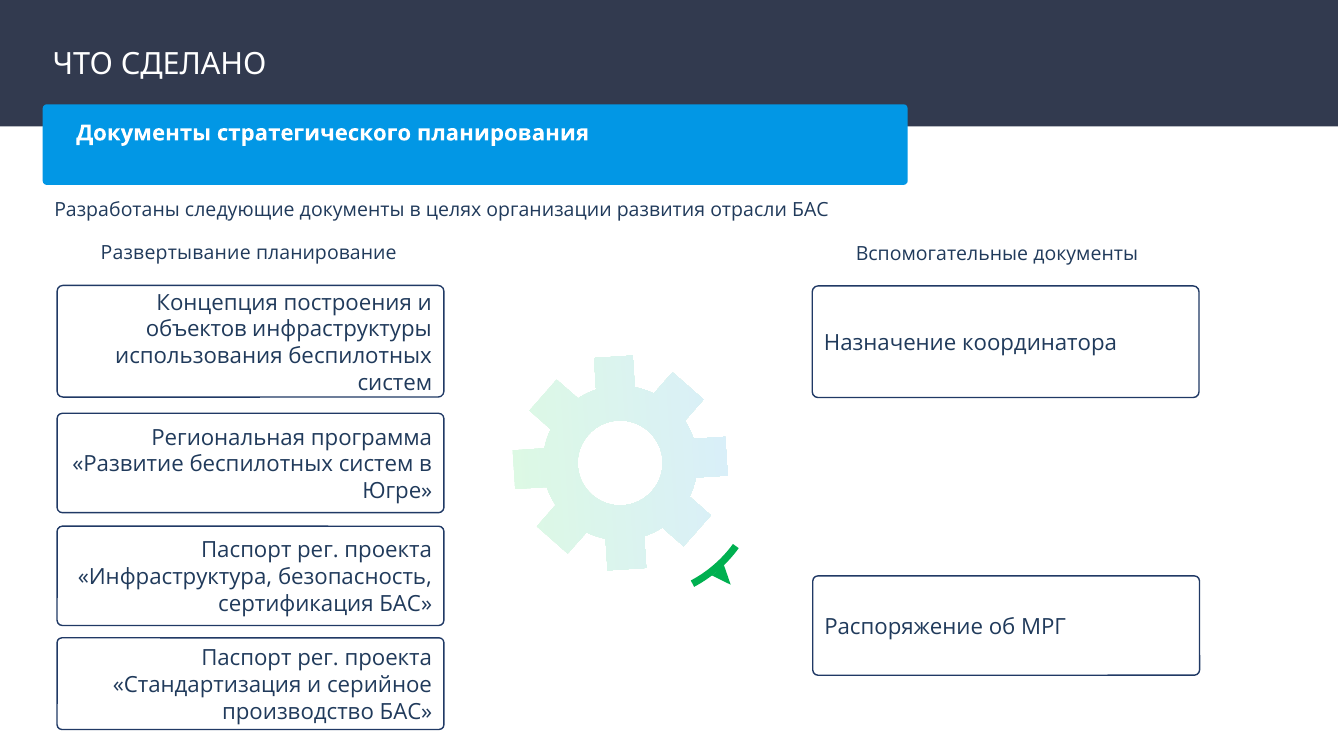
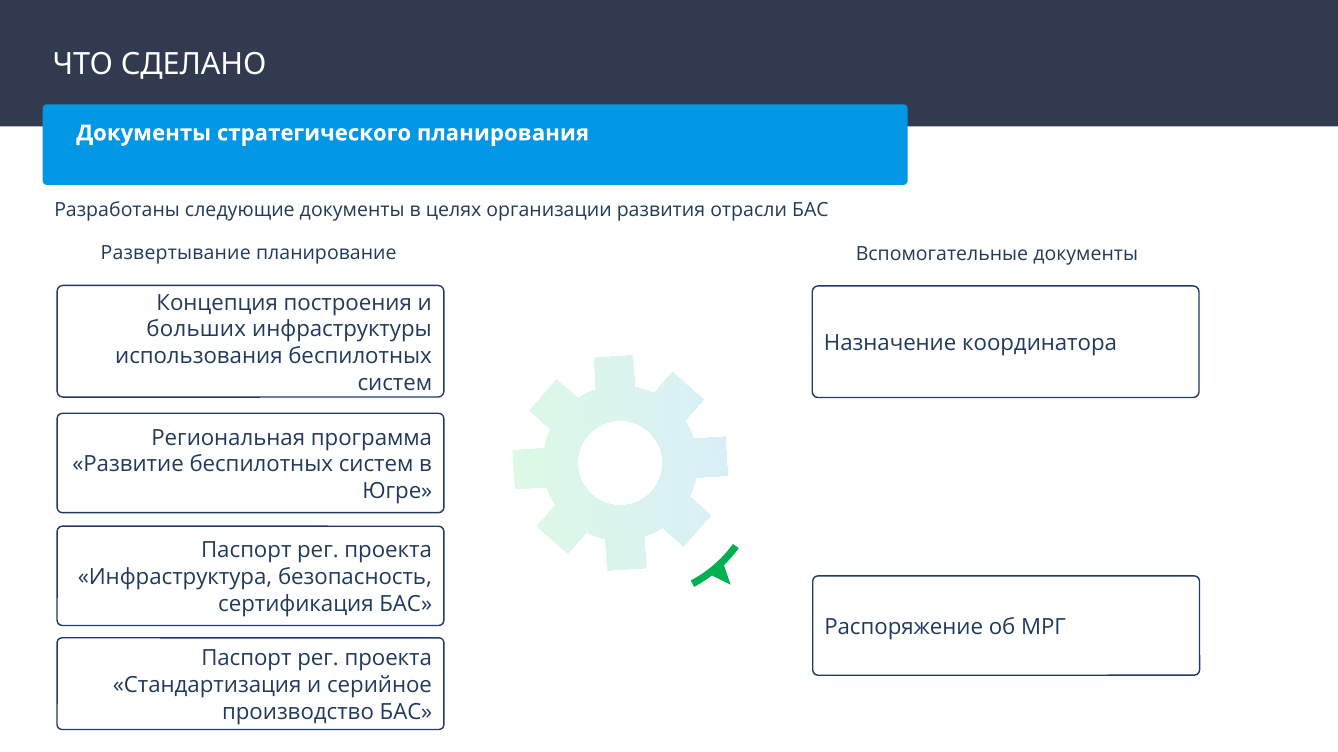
объектов: объектов -> больших
